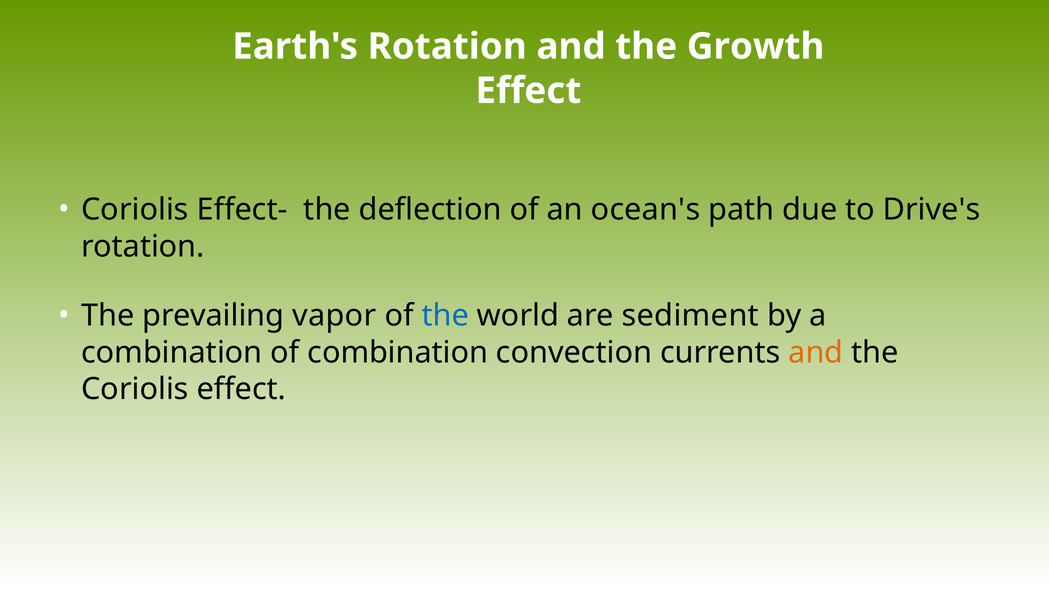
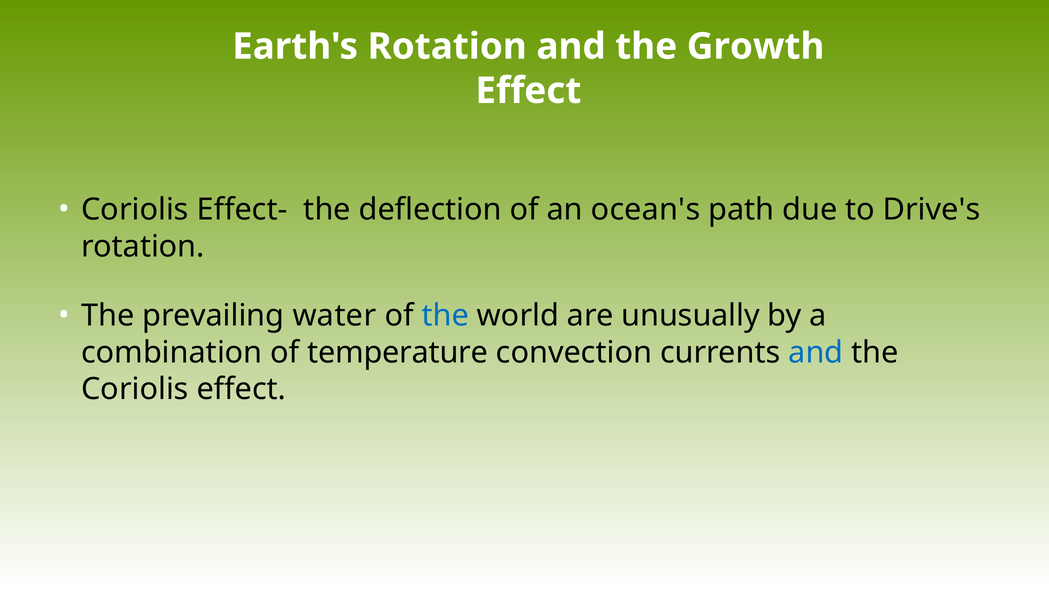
vapor: vapor -> water
sediment: sediment -> unusually
of combination: combination -> temperature
and at (816, 352) colour: orange -> blue
